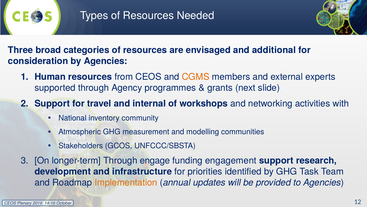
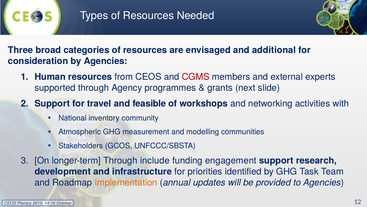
CGMS colour: orange -> red
internal: internal -> feasible
engage: engage -> include
